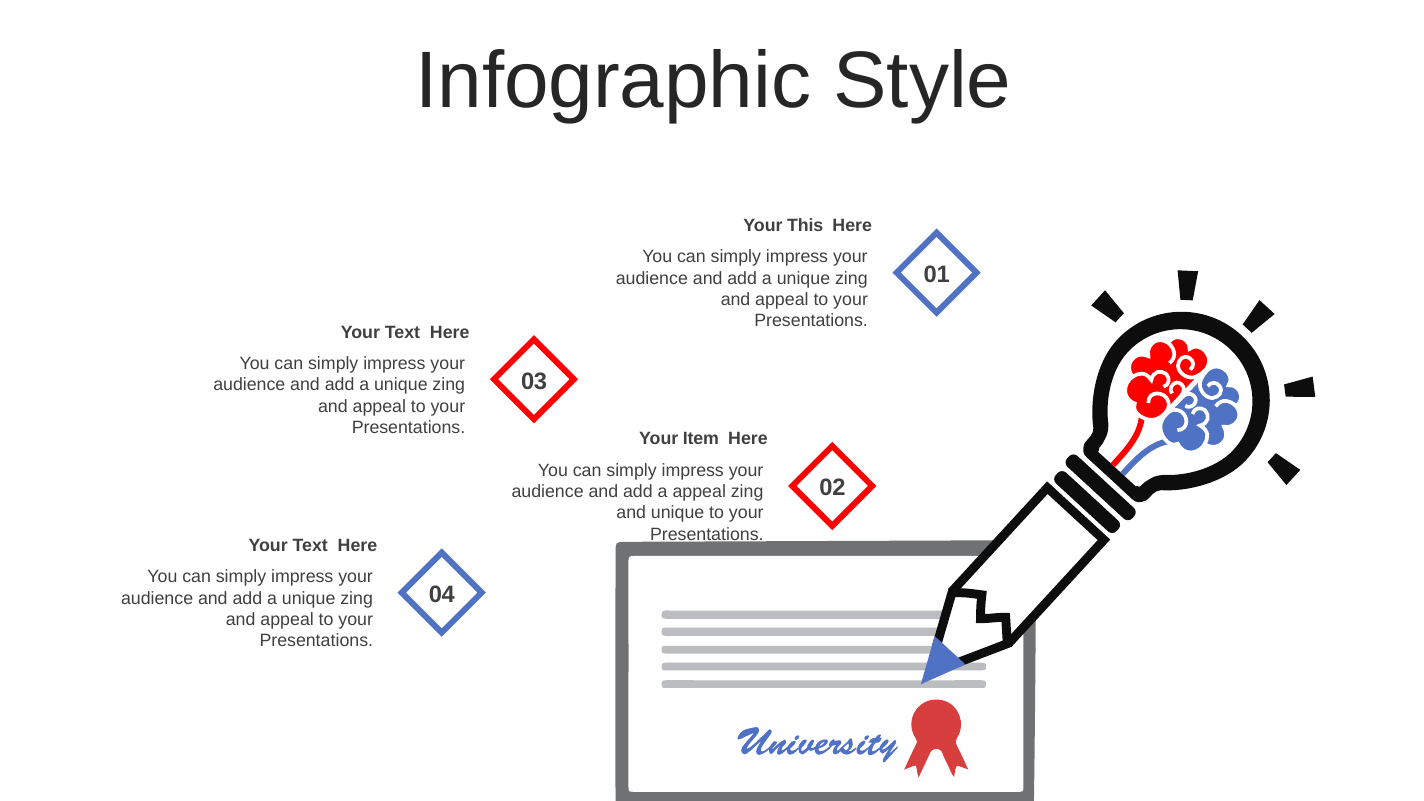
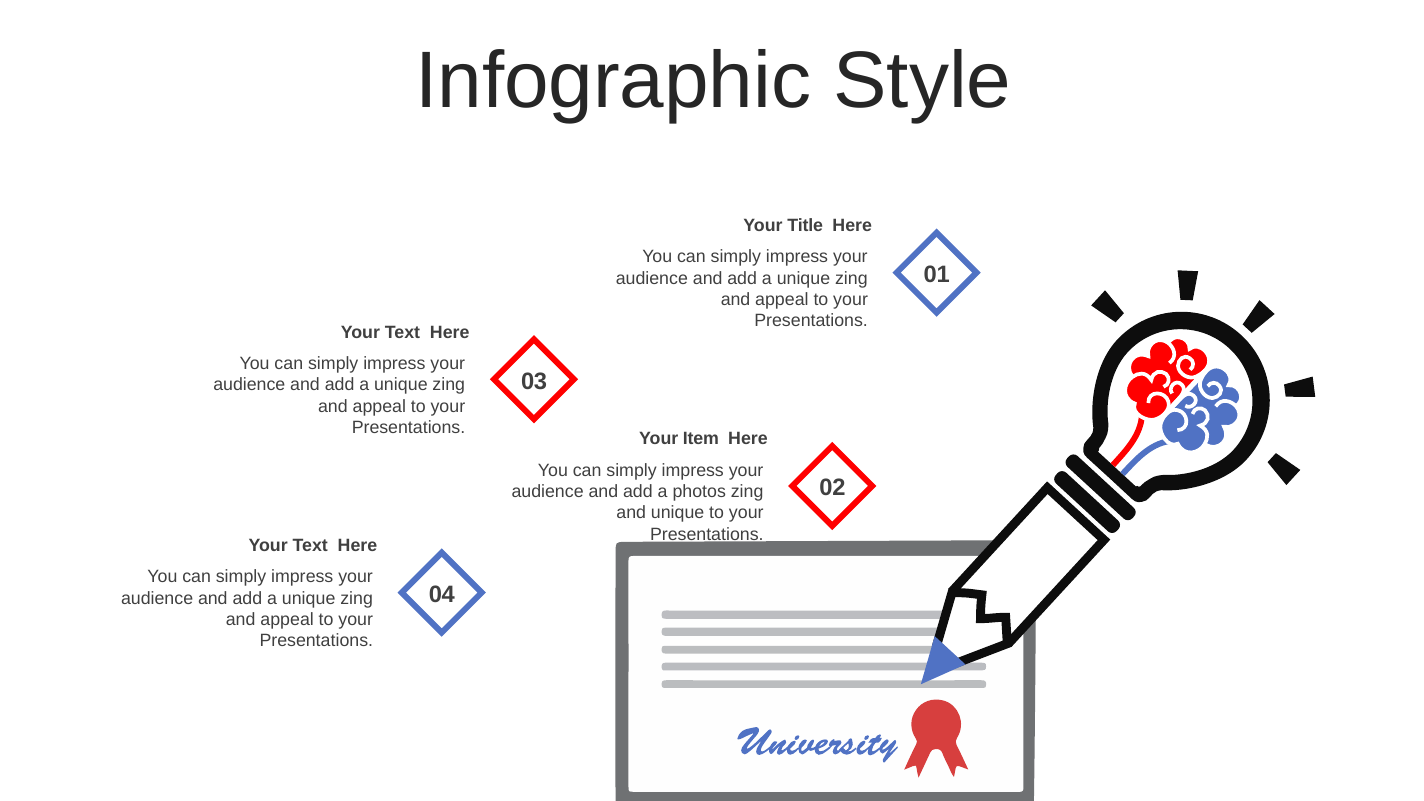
This: This -> Title
a appeal: appeal -> photos
